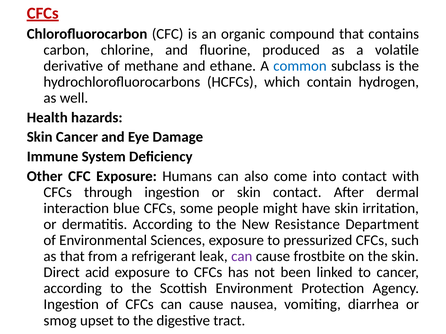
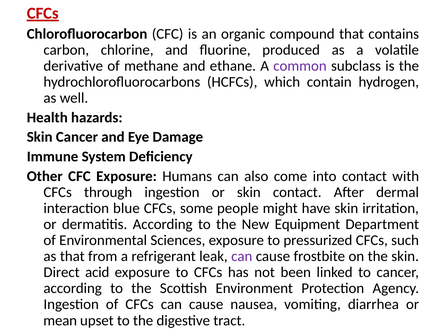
common colour: blue -> purple
Resistance: Resistance -> Equipment
smog: smog -> mean
